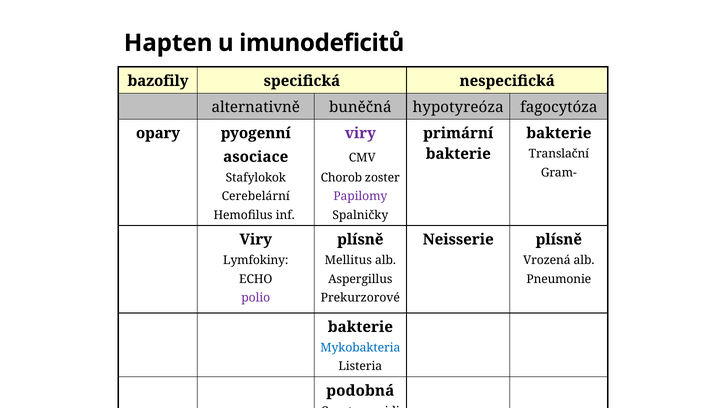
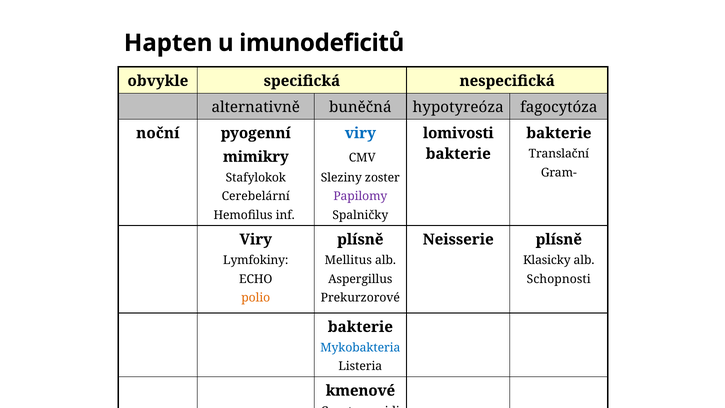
bazofily: bazofily -> obvykle
opary: opary -> noční
viry at (360, 133) colour: purple -> blue
primární: primární -> lomivosti
asociace: asociace -> mimikry
Chorob: Chorob -> Sleziny
Vrozená: Vrozená -> Klasicky
Pneumonie: Pneumonie -> Schopnosti
polio colour: purple -> orange
podobná: podobná -> kmenové
